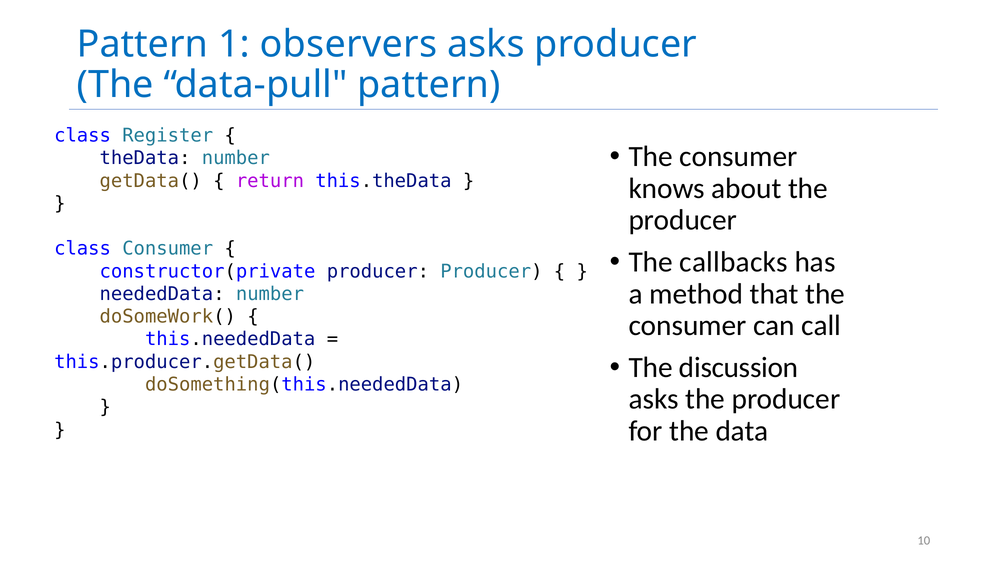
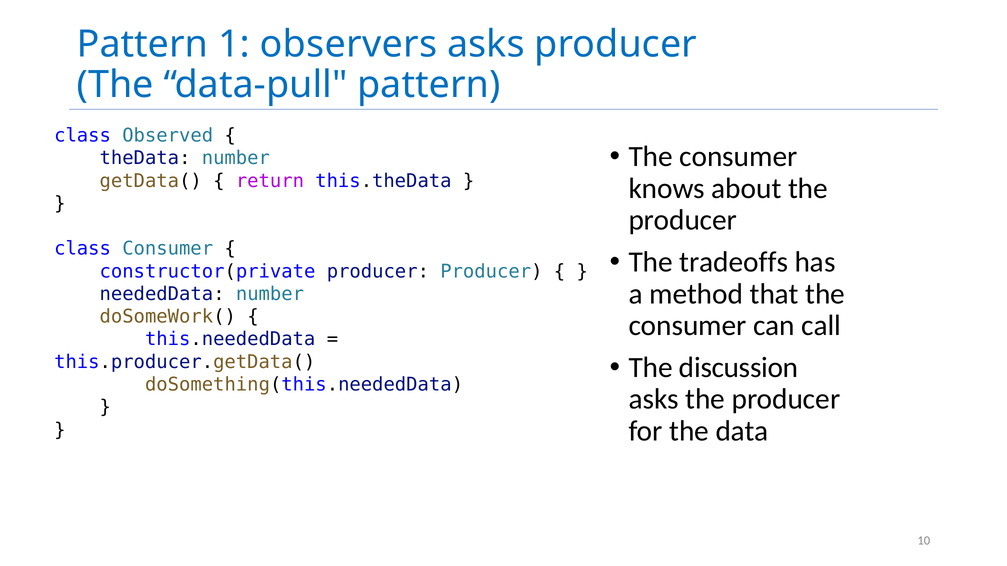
Register: Register -> Observed
callbacks: callbacks -> tradeoffs
